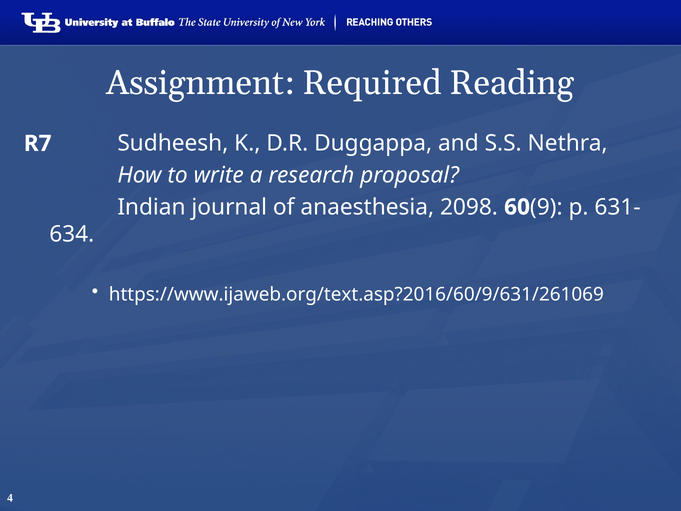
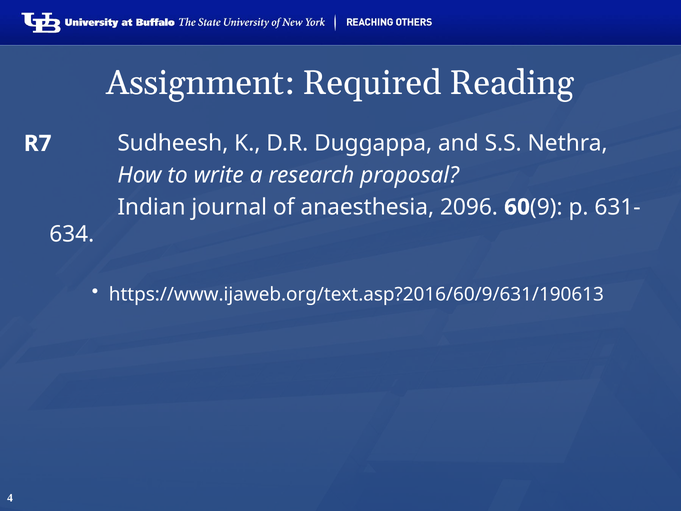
2098: 2098 -> 2096
https://www.ijaweb.org/text.asp?2016/60/9/631/261069: https://www.ijaweb.org/text.asp?2016/60/9/631/261069 -> https://www.ijaweb.org/text.asp?2016/60/9/631/190613
